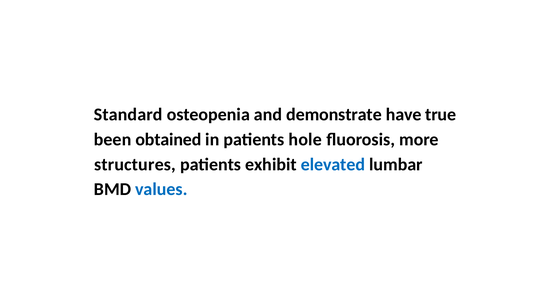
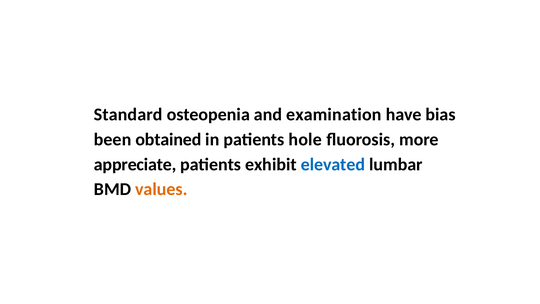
demonstrate: demonstrate -> examination
true: true -> bias
structures: structures -> appreciate
values colour: blue -> orange
